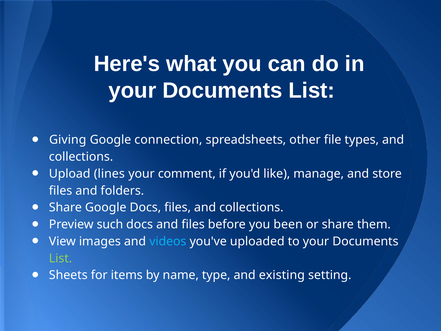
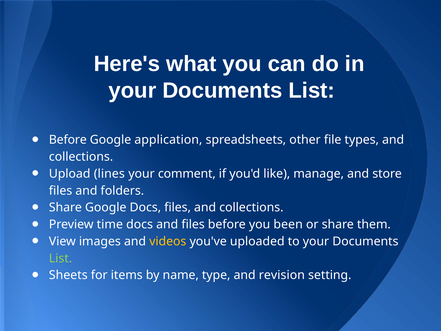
Giving at (68, 140): Giving -> Before
connection: connection -> application
such: such -> time
videos colour: light blue -> yellow
existing: existing -> revision
